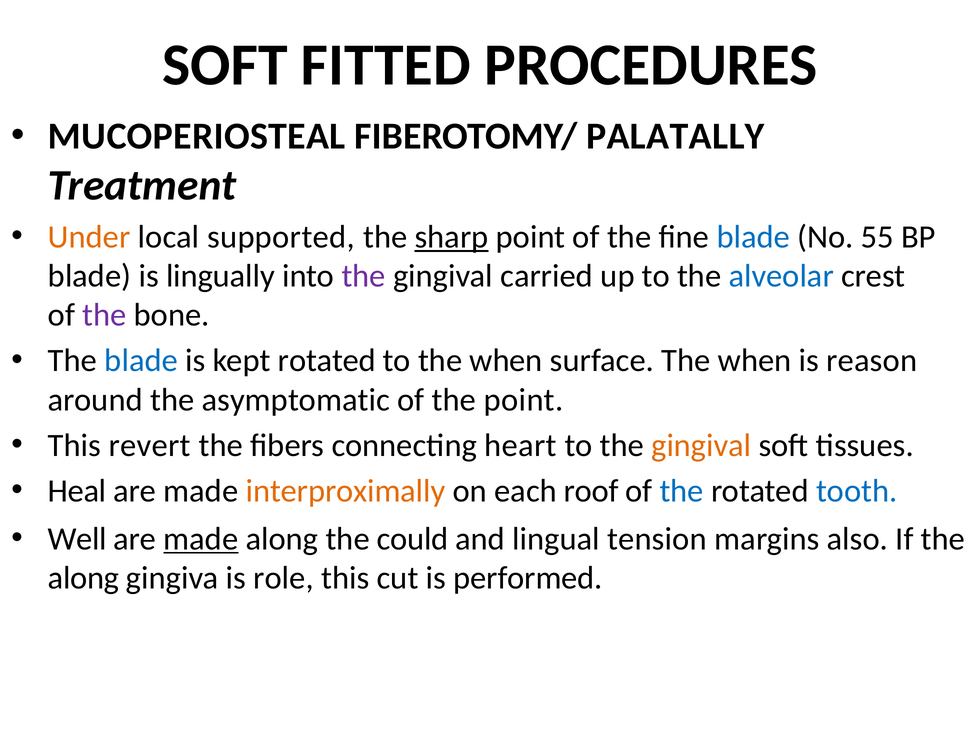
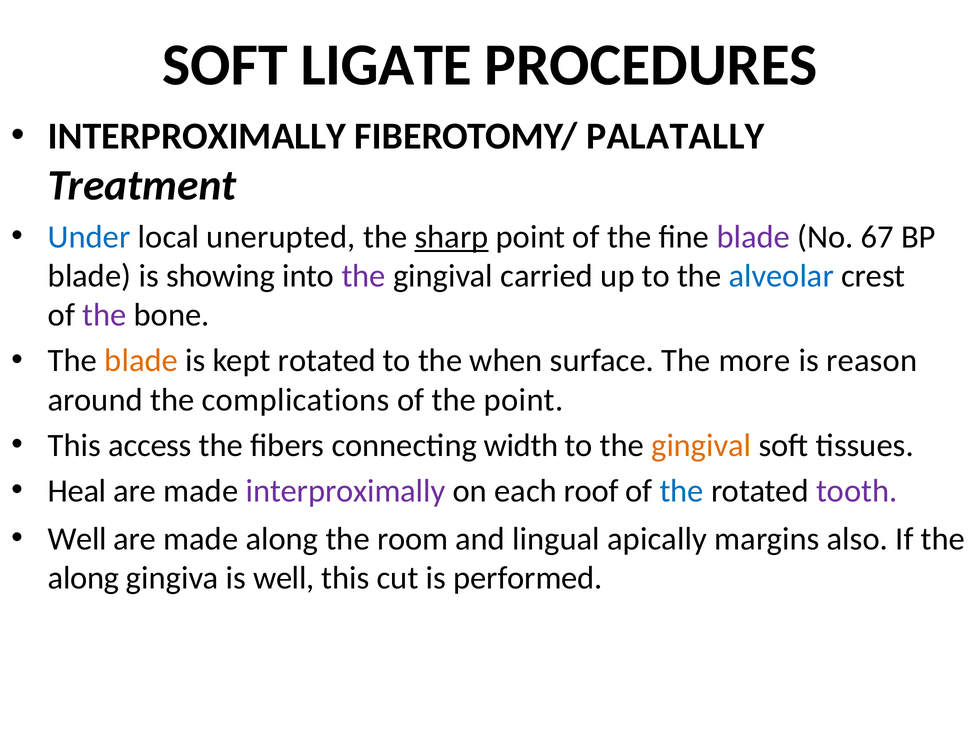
FITTED: FITTED -> LIGATE
MUCOPERIOSTEAL at (197, 136): MUCOPERIOSTEAL -> INTERPROXIMALLY
Under colour: orange -> blue
supported: supported -> unerupted
blade at (753, 237) colour: blue -> purple
55: 55 -> 67
lingually: lingually -> showing
blade at (141, 361) colour: blue -> orange
surface The when: when -> more
asymptomatic: asymptomatic -> complications
revert: revert -> access
heart: heart -> width
interproximally at (346, 491) colour: orange -> purple
tooth colour: blue -> purple
made at (201, 539) underline: present -> none
could: could -> room
tension: tension -> apically
is role: role -> well
